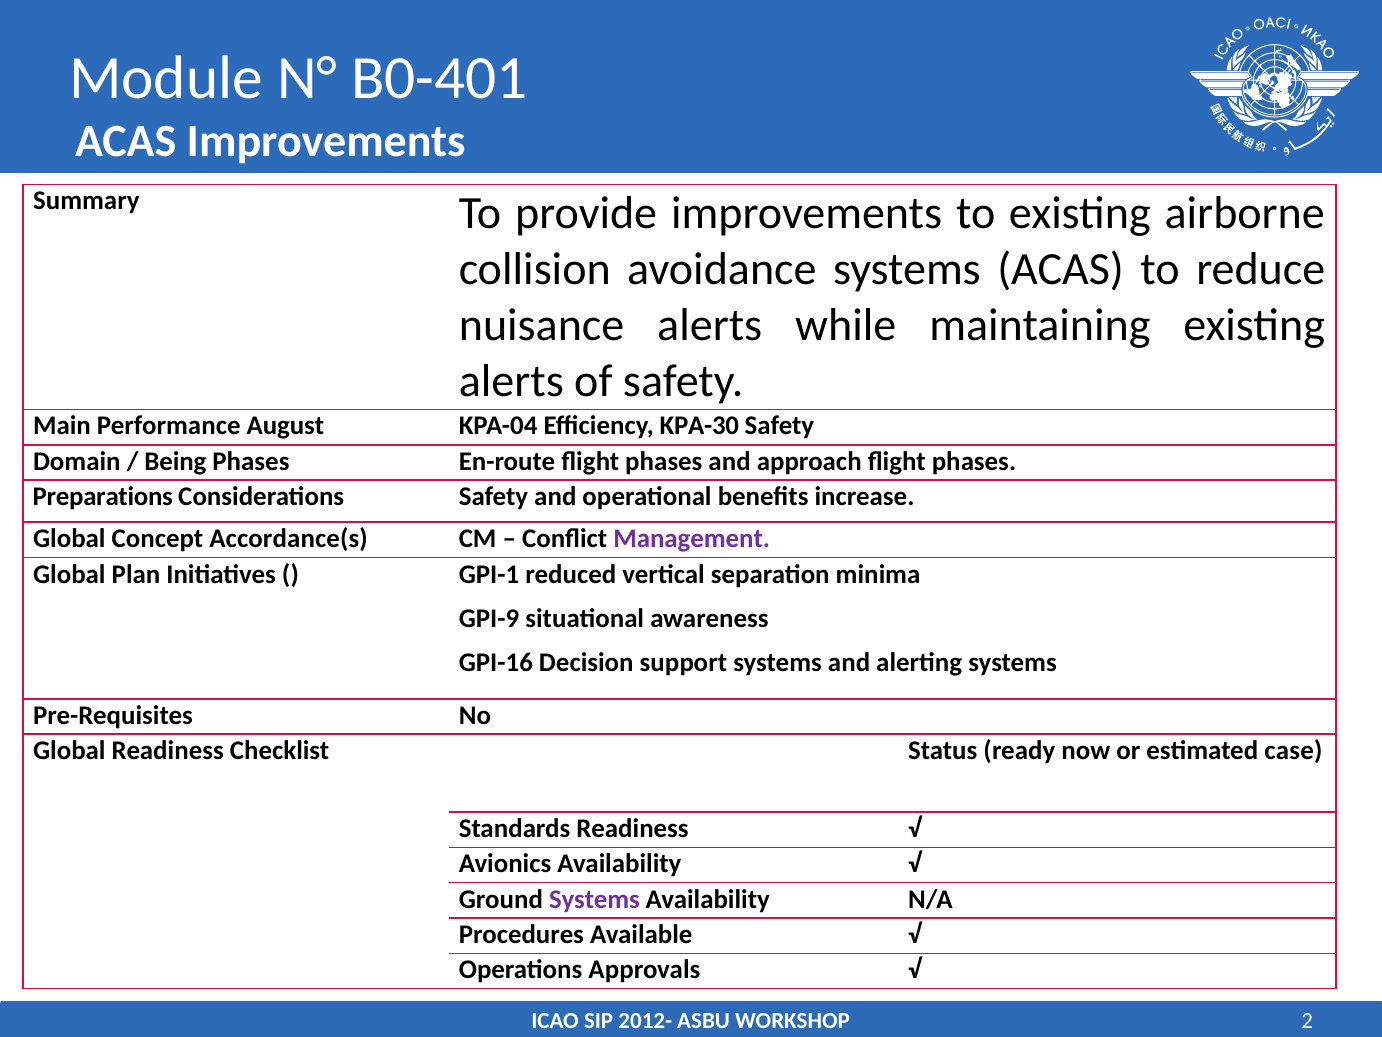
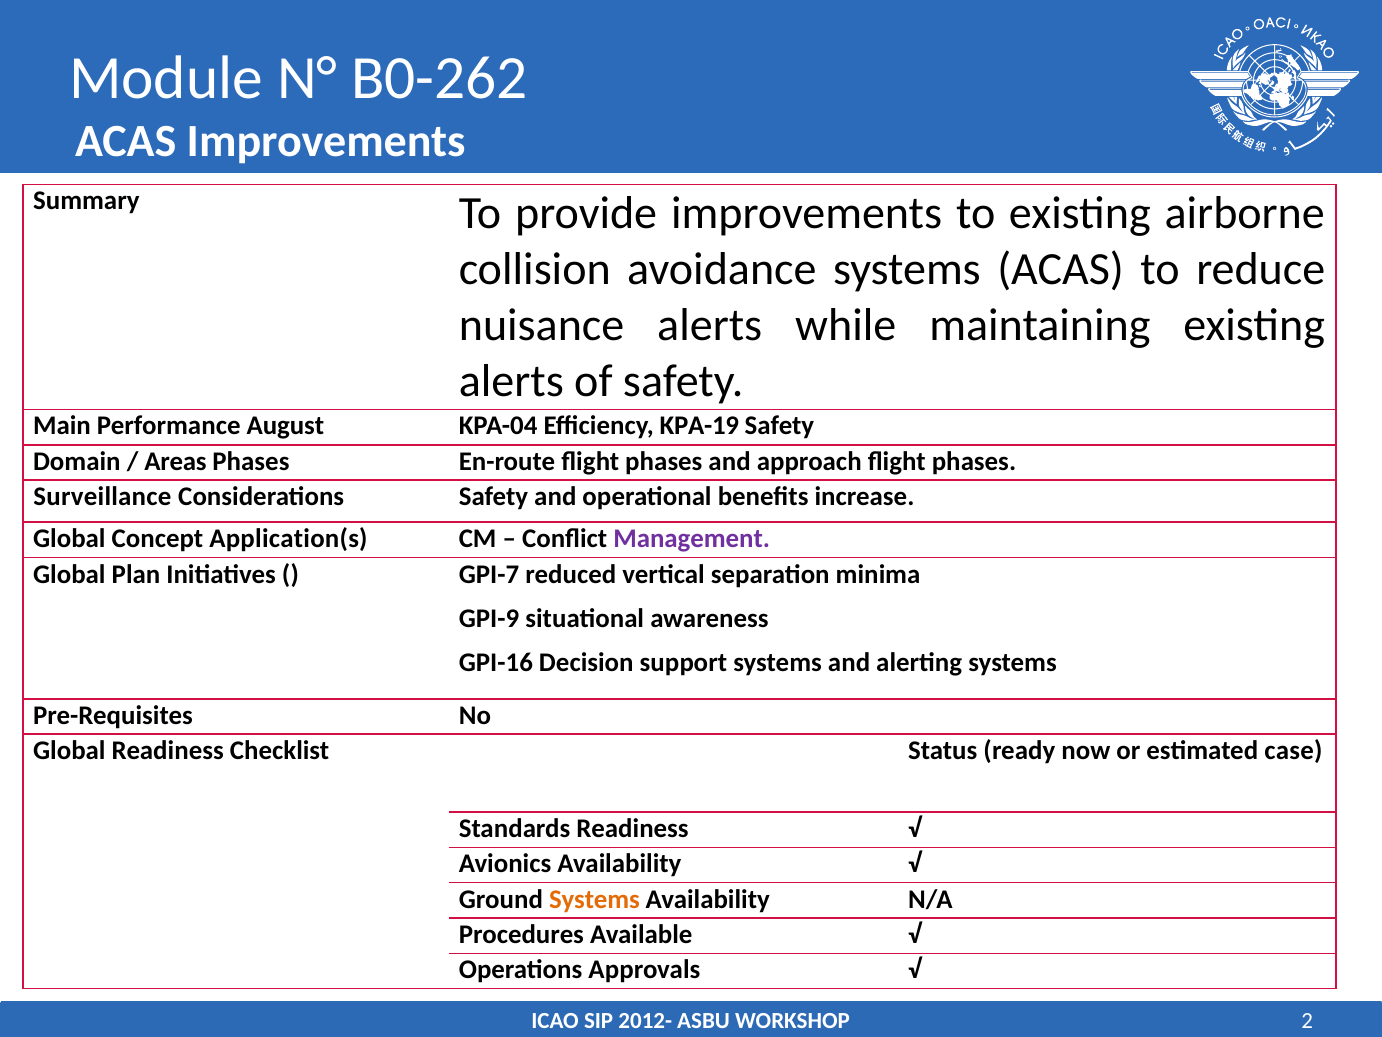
B0-401: B0-401 -> B0-262
KPA-30: KPA-30 -> KPA-19
Being: Being -> Areas
Preparations: Preparations -> Surveillance
Accordance(s: Accordance(s -> Application(s
GPI-1: GPI-1 -> GPI-7
Systems at (594, 899) colour: purple -> orange
